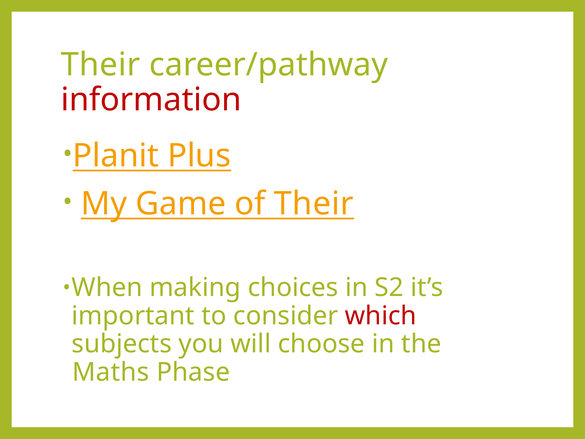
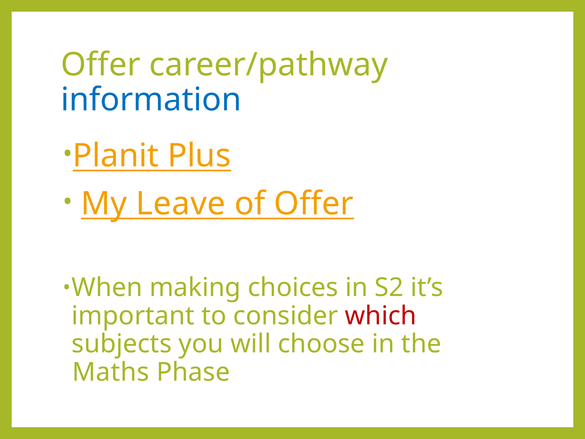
Their at (101, 65): Their -> Offer
information colour: red -> blue
Game: Game -> Leave
of Their: Their -> Offer
